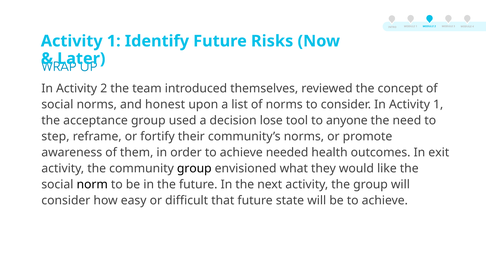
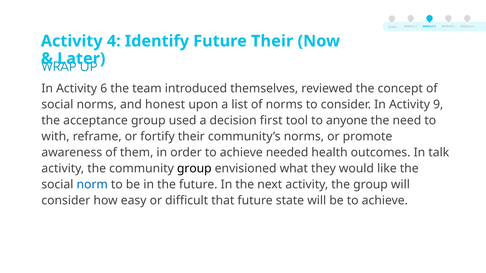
1 at (114, 41): 1 -> 4
Future Risks: Risks -> Their
Activity 2: 2 -> 6
In Activity 1: 1 -> 9
lose: lose -> first
step: step -> with
exit: exit -> talk
norm colour: black -> blue
